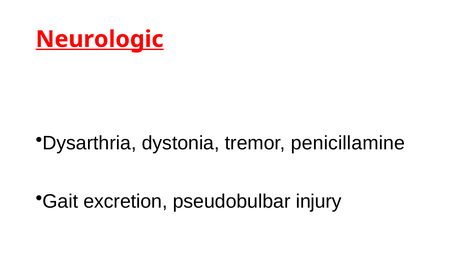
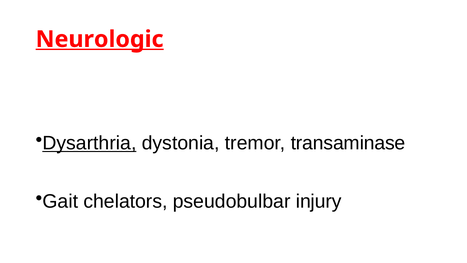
Dysarthria underline: none -> present
penicillamine: penicillamine -> transaminase
excretion: excretion -> chelators
